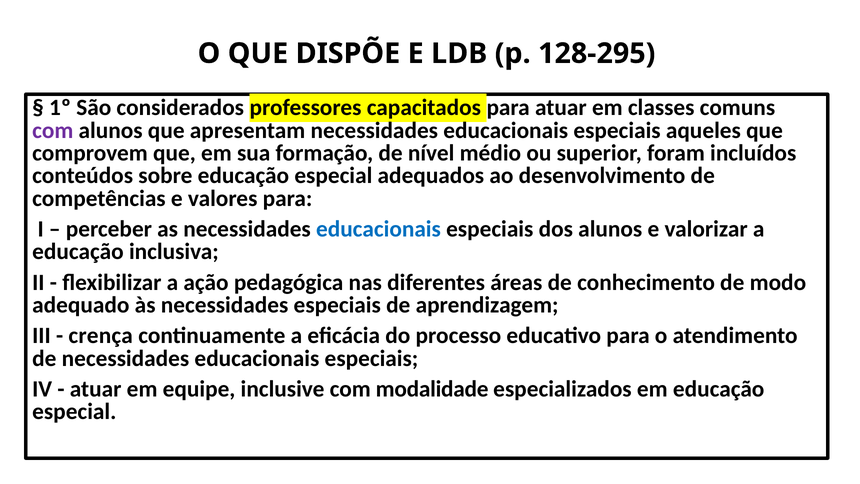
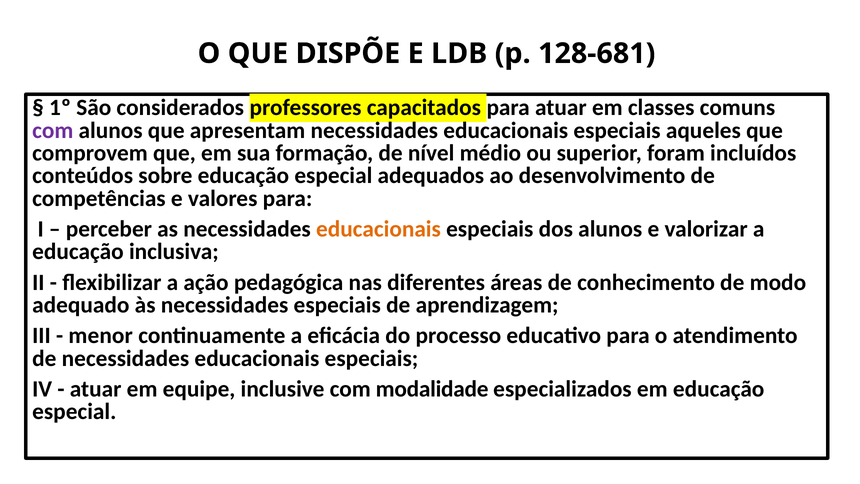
128-295: 128-295 -> 128-681
educacionais at (378, 229) colour: blue -> orange
crença: crença -> menor
